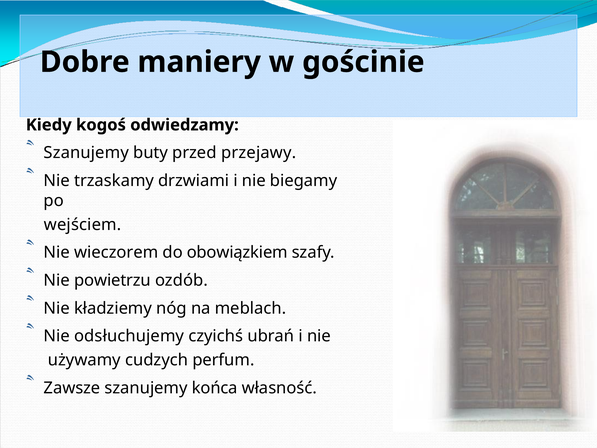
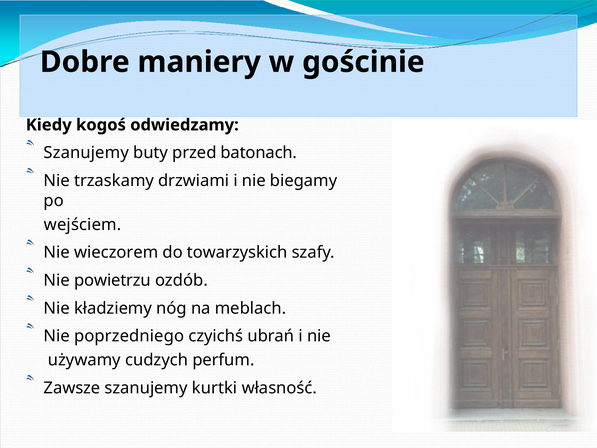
przejawy: przejawy -> batonach
obowiązkiem: obowiązkiem -> towarzyskich
odsłuchujemy: odsłuchujemy -> poprzedniego
końca: końca -> kurtki
